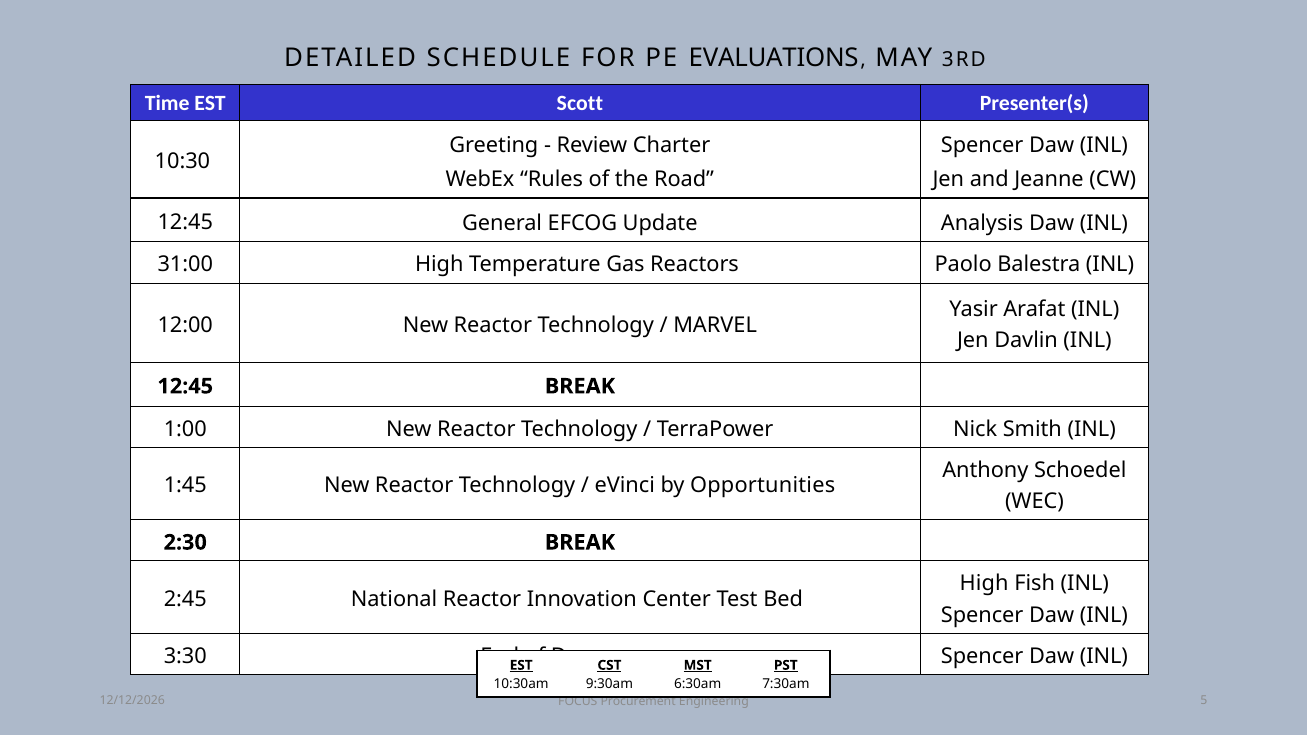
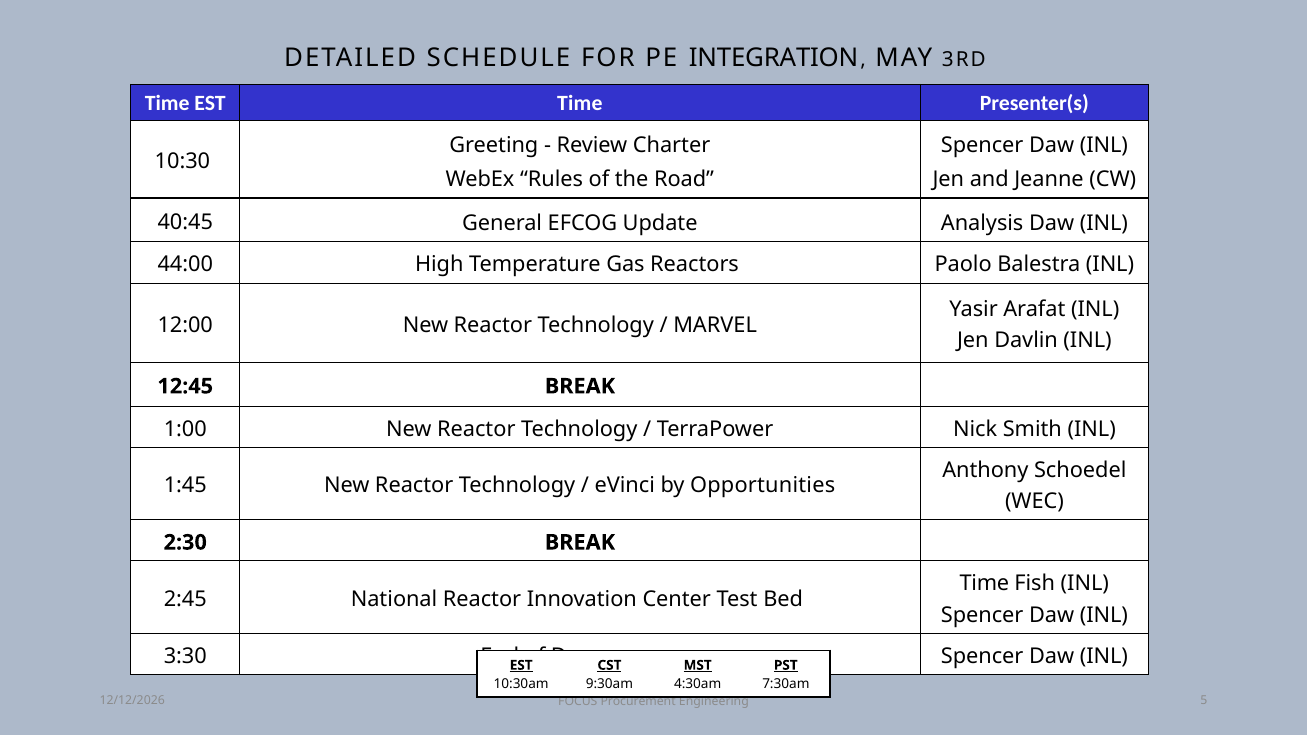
EVALUATIONS: EVALUATIONS -> INTEGRATION
EST Scott: Scott -> Time
12:45 at (185, 222): 12:45 -> 40:45
31:00: 31:00 -> 44:00
High at (984, 584): High -> Time
6:30am: 6:30am -> 4:30am
